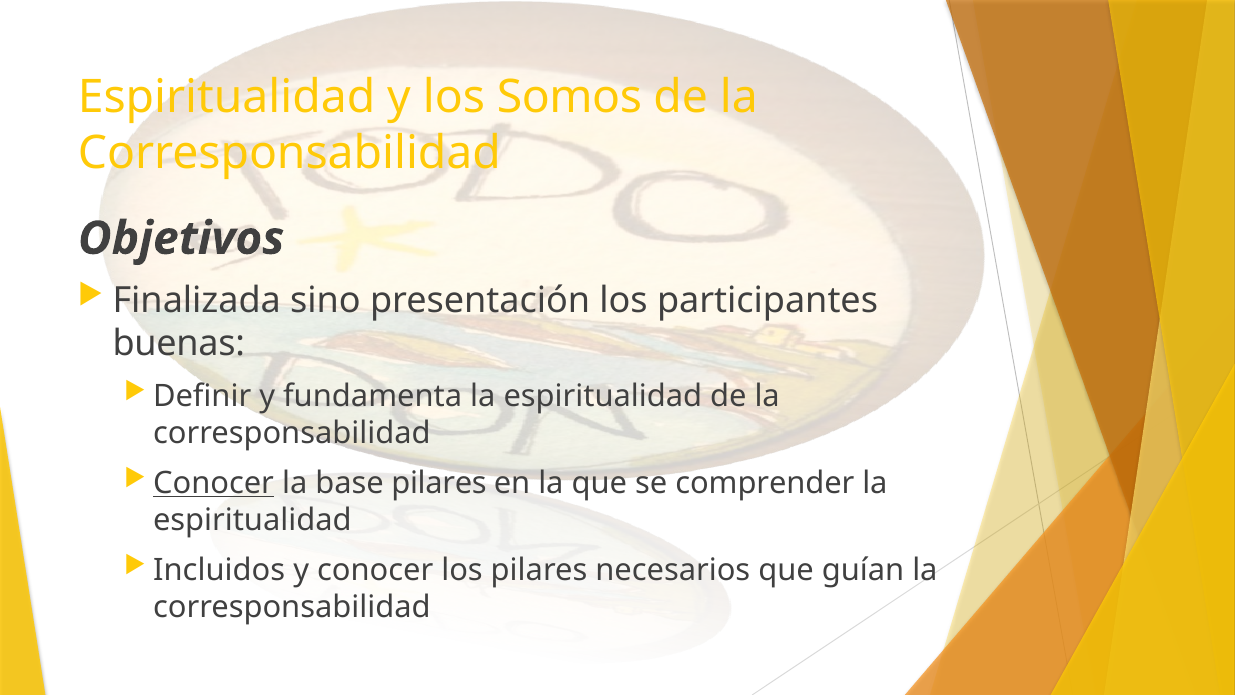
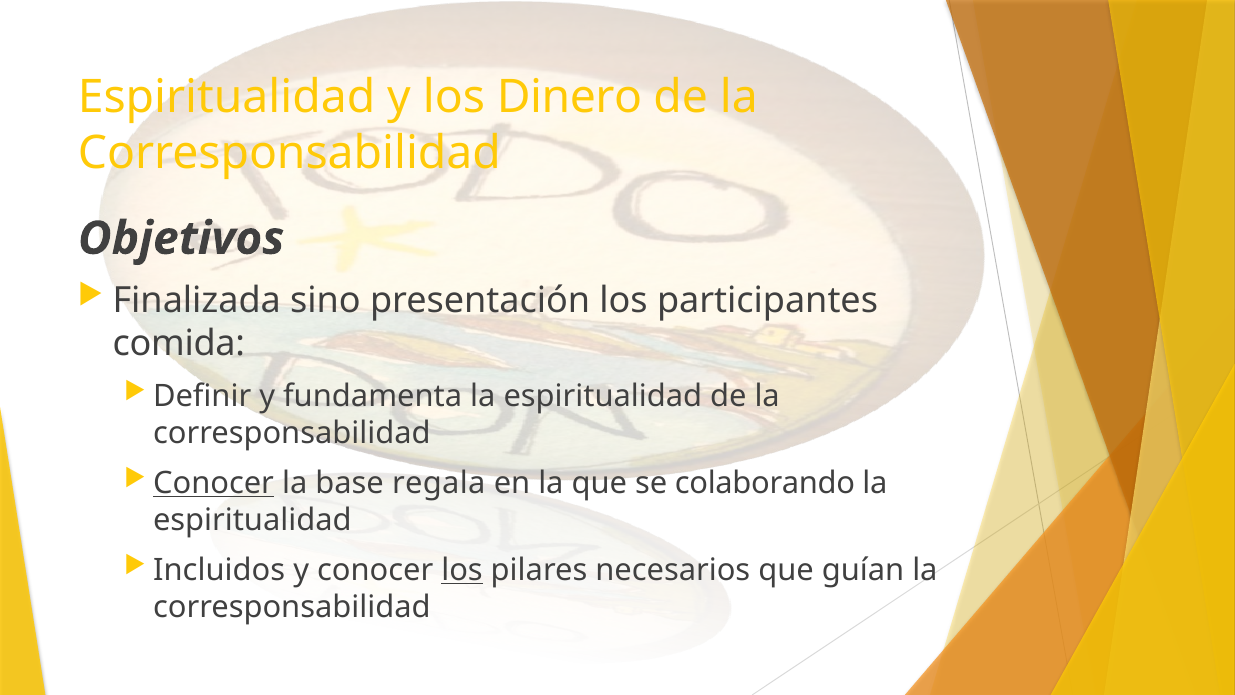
Somos: Somos -> Dinero
buenas: buenas -> comida
base pilares: pilares -> regala
comprender: comprender -> colaborando
los at (462, 570) underline: none -> present
